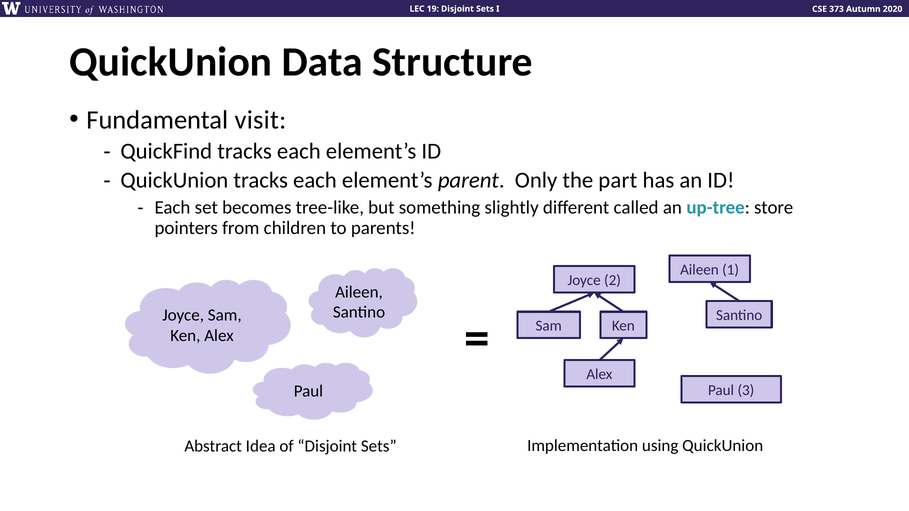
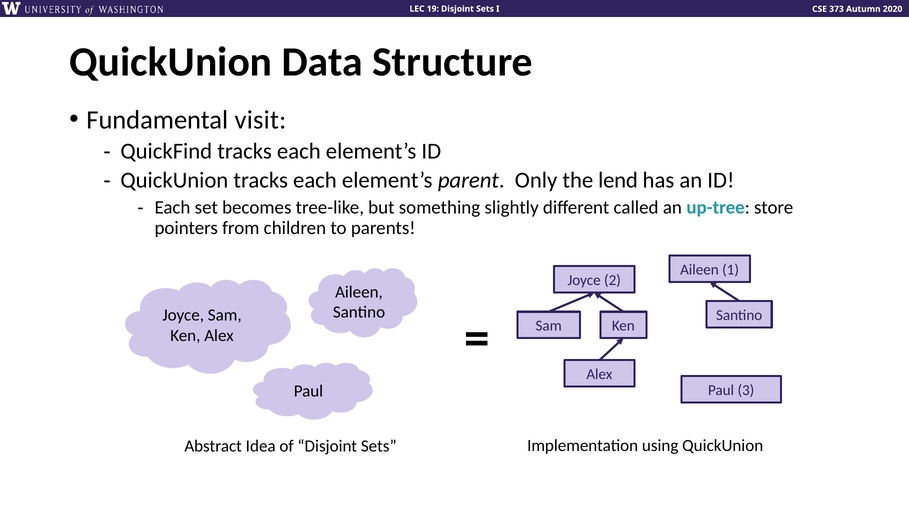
part: part -> lend
